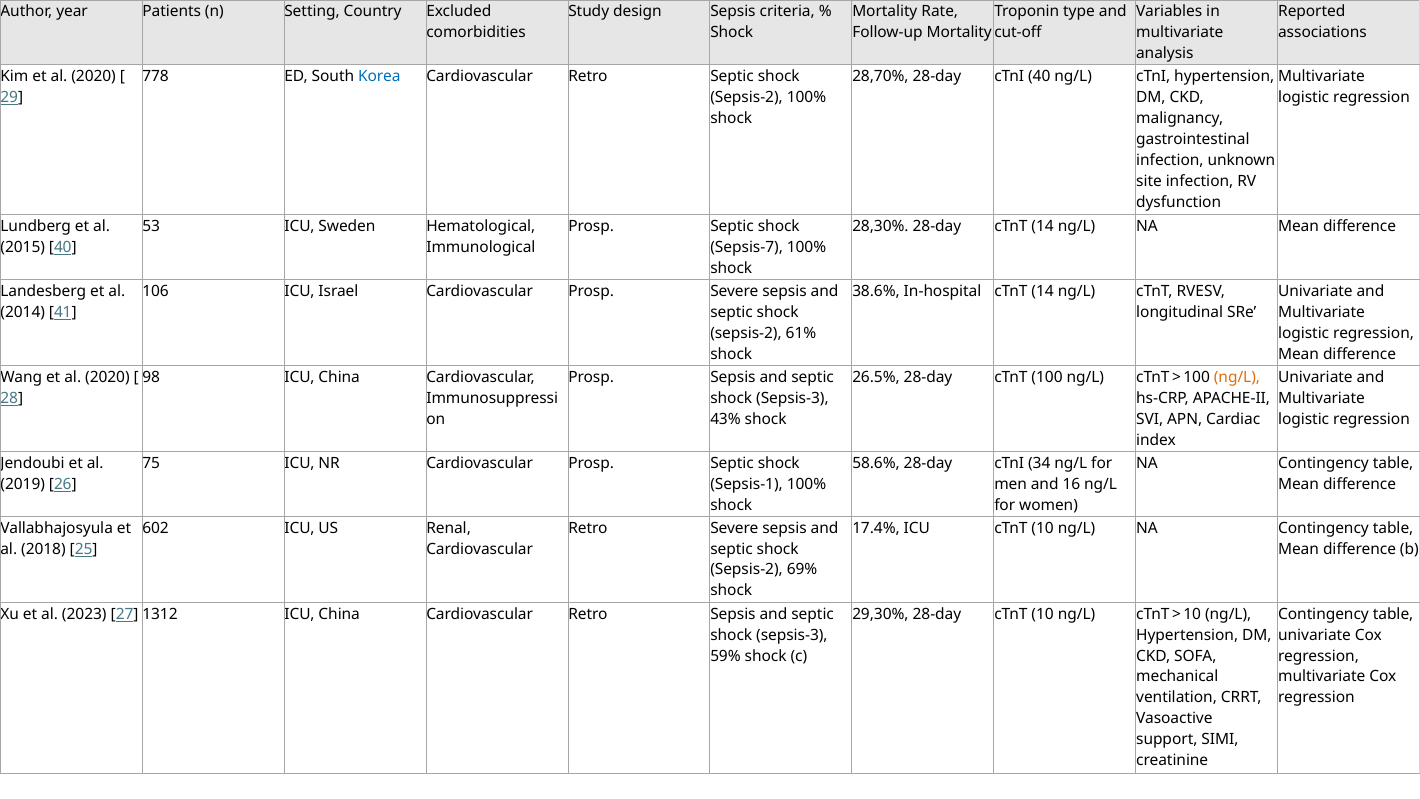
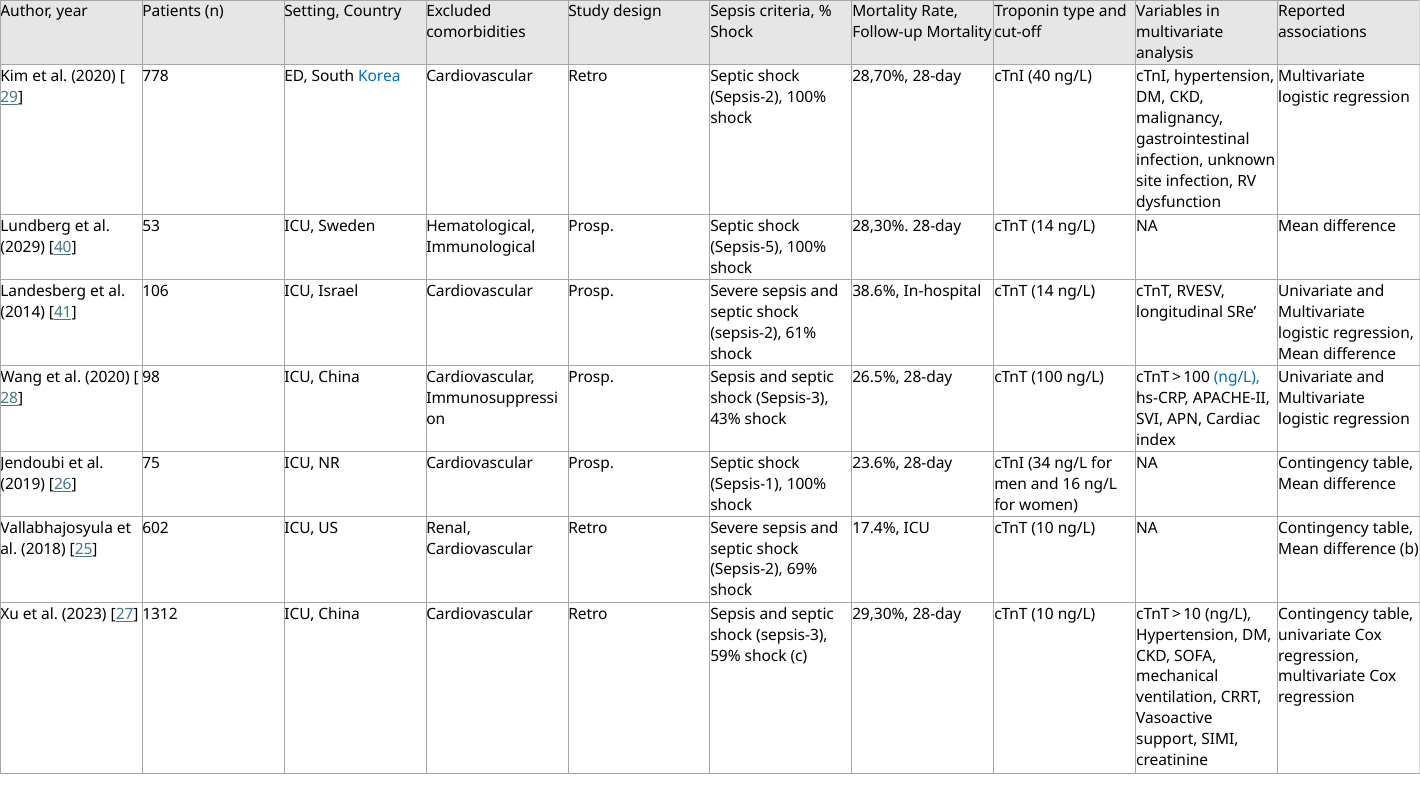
2015: 2015 -> 2029
Sepsis-7: Sepsis-7 -> Sepsis-5
ng/L at (1237, 377) colour: orange -> blue
58.6%: 58.6% -> 23.6%
